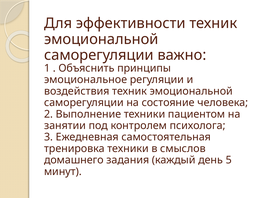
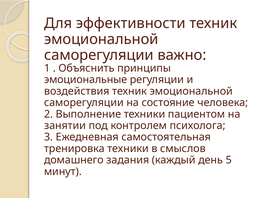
эмоциональное: эмоциональное -> эмоциональные
